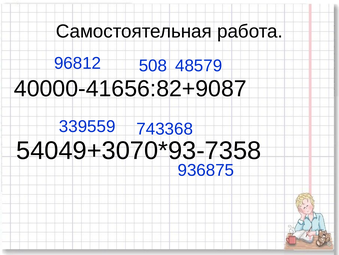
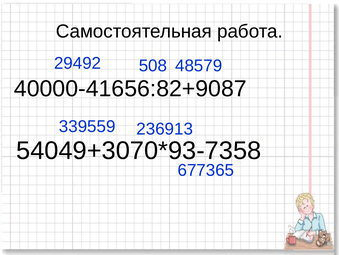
96812: 96812 -> 29492
743368: 743368 -> 236913
936875: 936875 -> 677365
